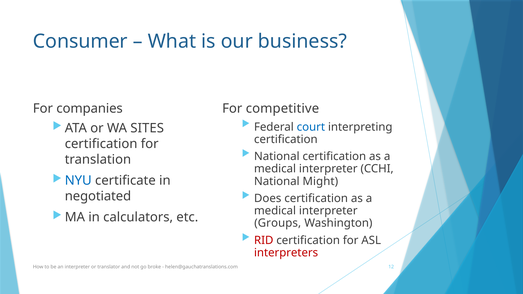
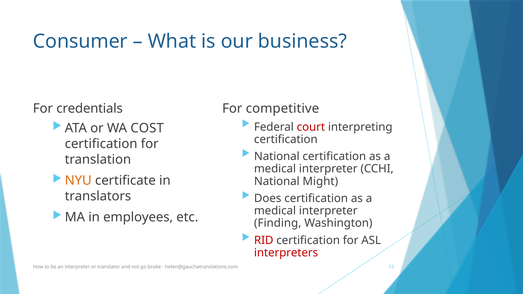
companies: companies -> credentials
court colour: blue -> red
SITES: SITES -> COST
NYU colour: blue -> orange
negotiated: negotiated -> translators
calculators: calculators -> employees
Groups: Groups -> Finding
